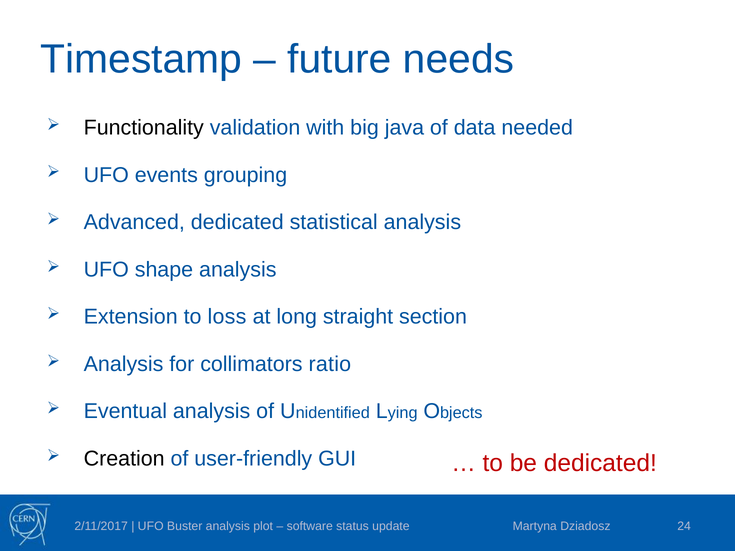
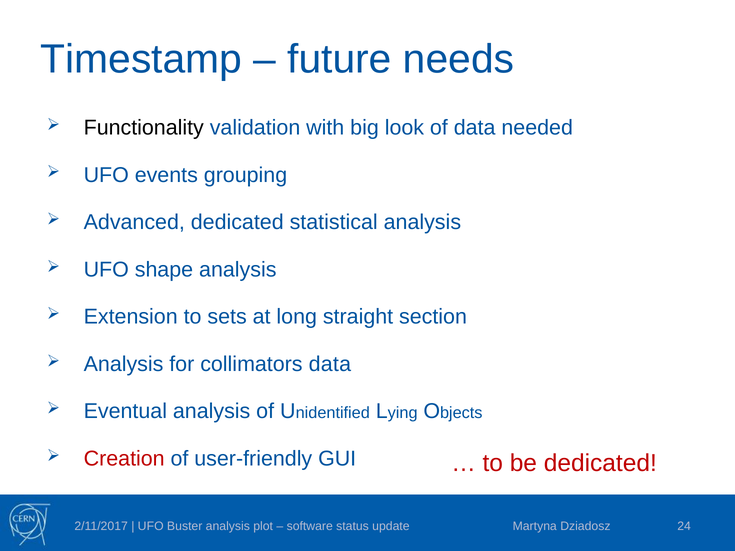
java: java -> look
loss: loss -> sets
collimators ratio: ratio -> data
Creation colour: black -> red
